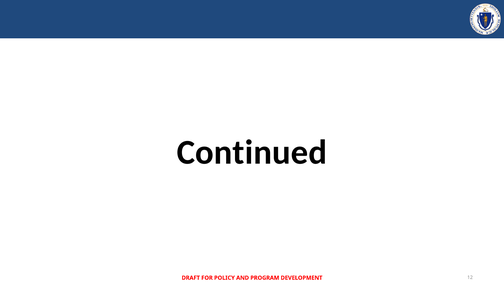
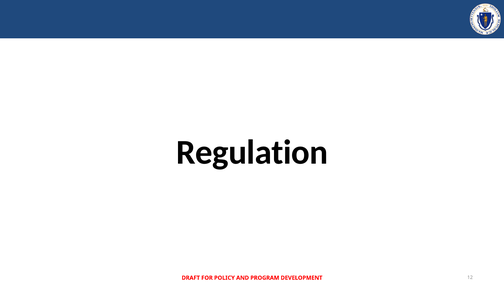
Continued: Continued -> Regulation
